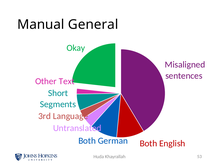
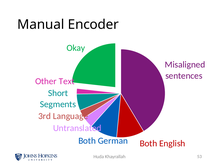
General: General -> Encoder
